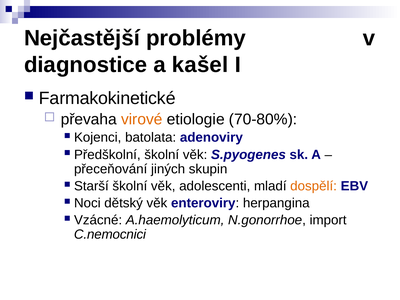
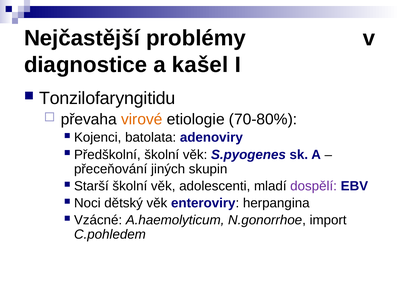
Farmakokinetické: Farmakokinetické -> Tonzilofaryngitidu
dospělí colour: orange -> purple
C.nemocnici: C.nemocnici -> C.pohledem
